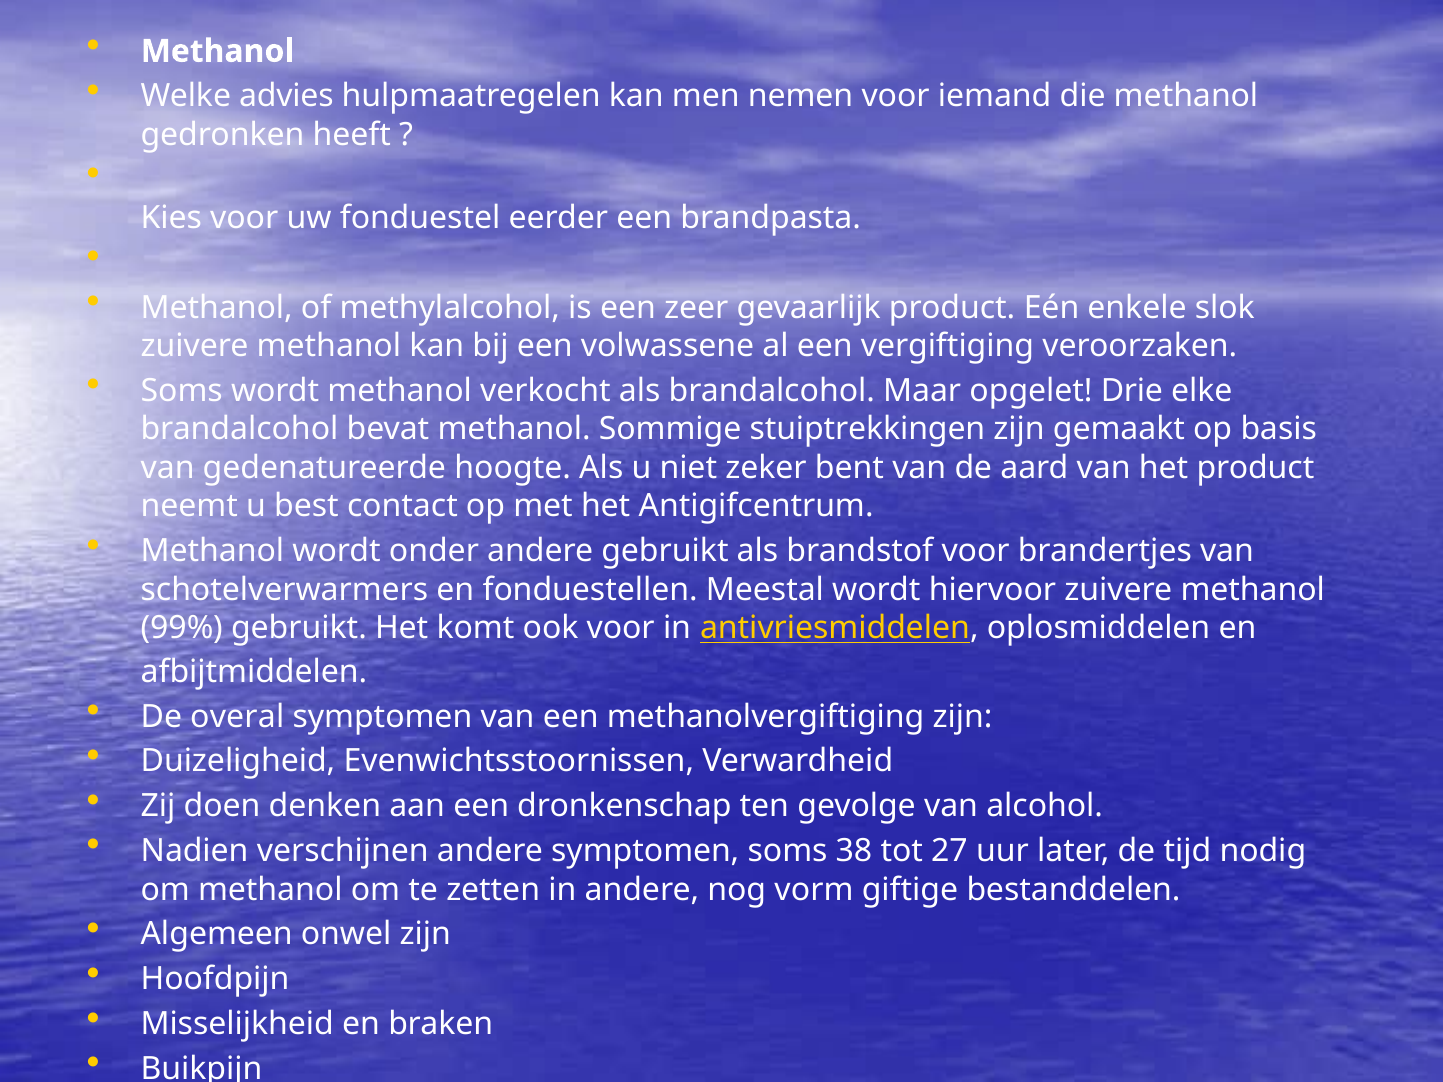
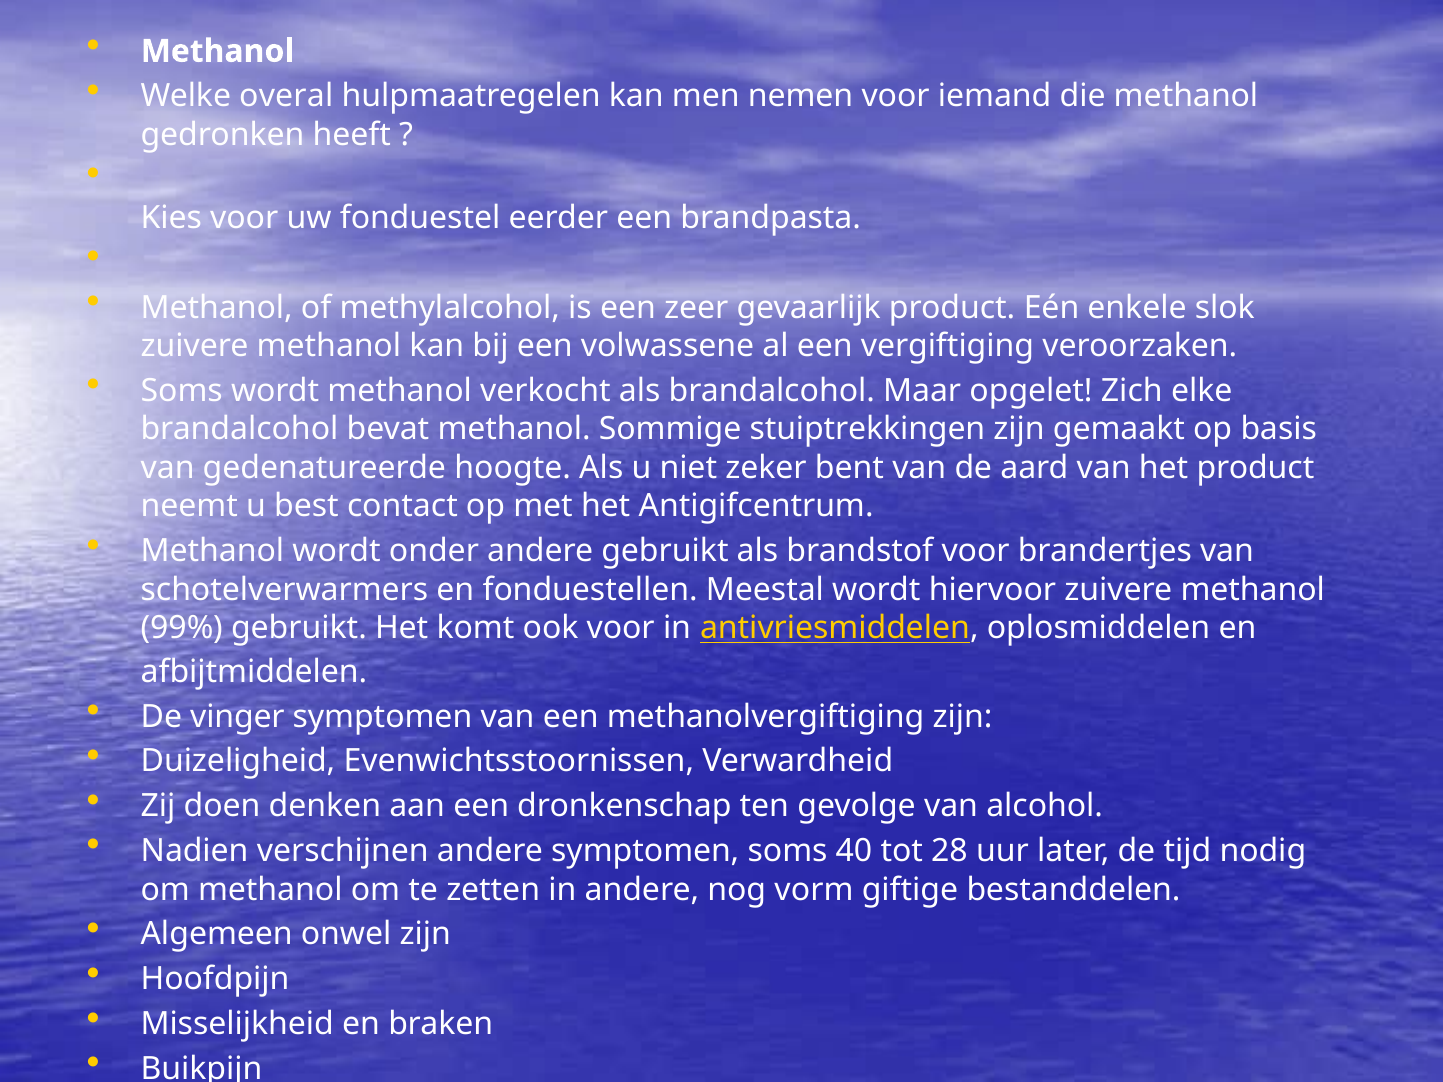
advies: advies -> overal
Drie: Drie -> Zich
overal: overal -> vinger
38: 38 -> 40
27: 27 -> 28
